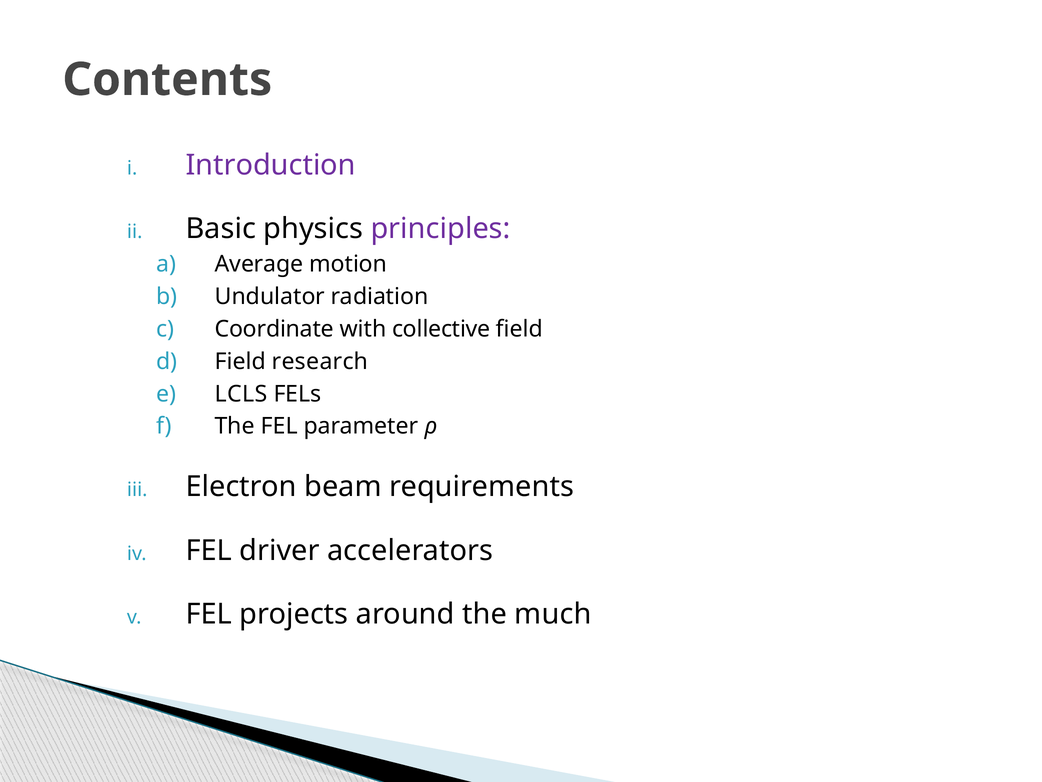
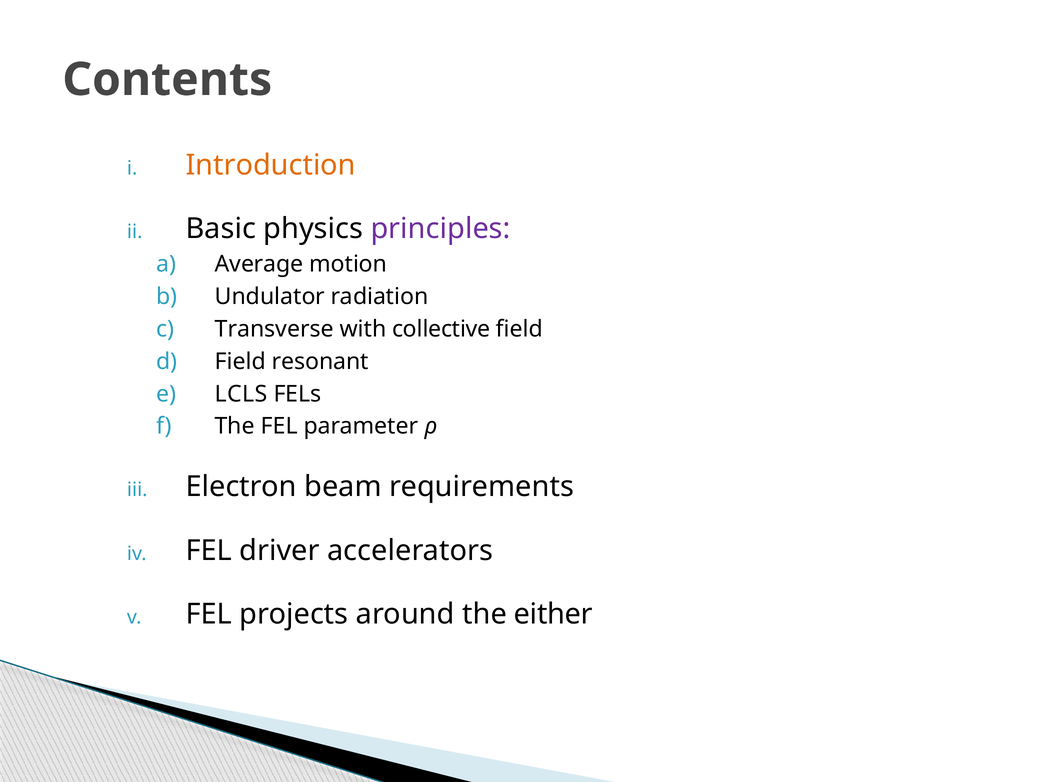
Introduction colour: purple -> orange
Coordinate: Coordinate -> Transverse
research: research -> resonant
much: much -> either
